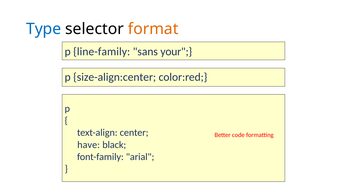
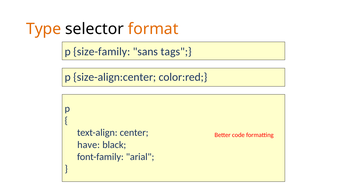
Type colour: blue -> orange
line-family: line-family -> size-family
your: your -> tags
